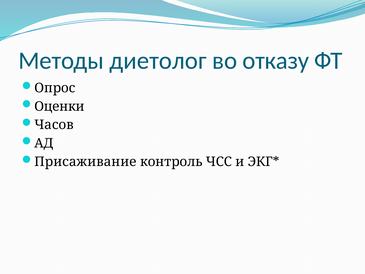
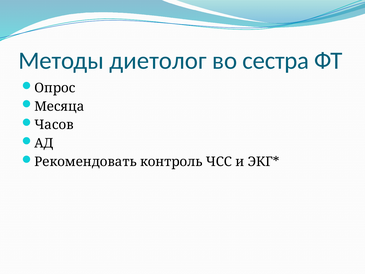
отказу: отказу -> сестра
Оценки: Оценки -> Месяца
Присаживание: Присаживание -> Рекомендовать
